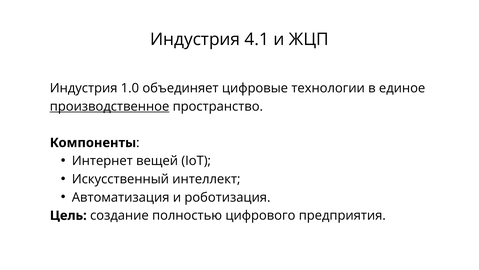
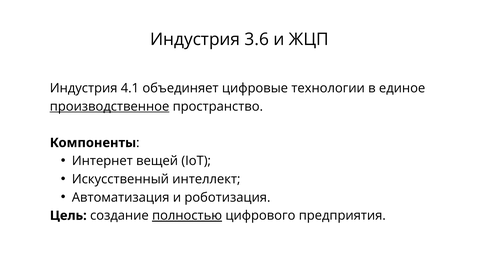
4.1: 4.1 -> 3.6
1.0: 1.0 -> 4.1
полностью underline: none -> present
